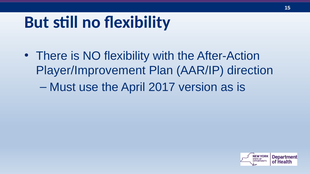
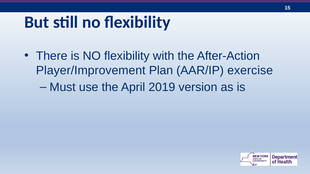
direction: direction -> exercise
2017: 2017 -> 2019
